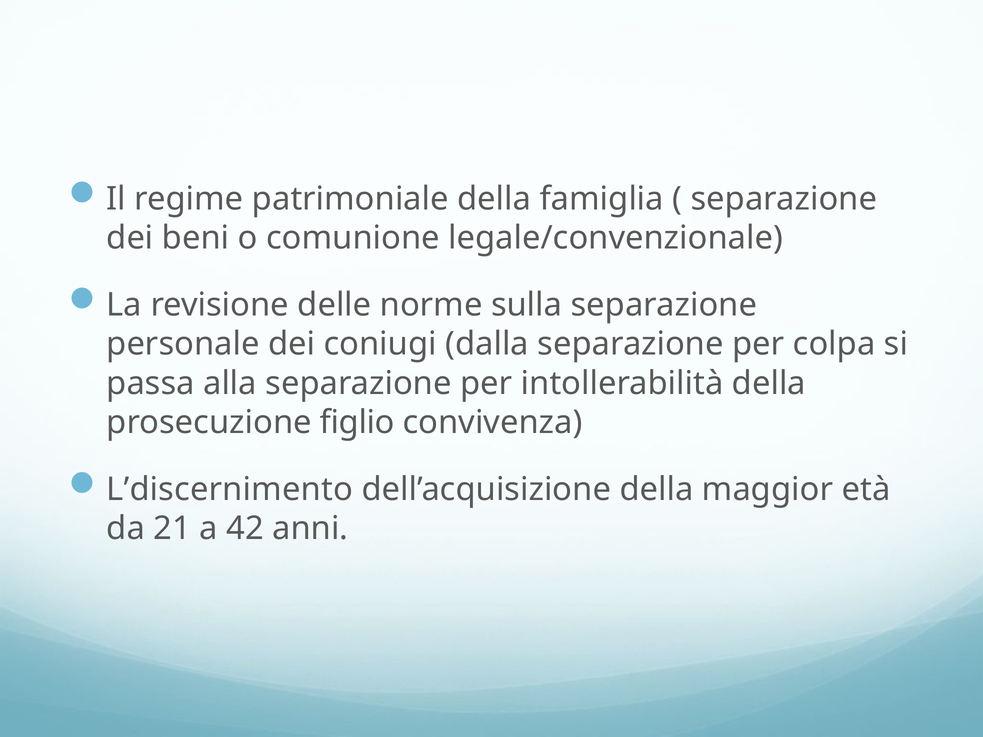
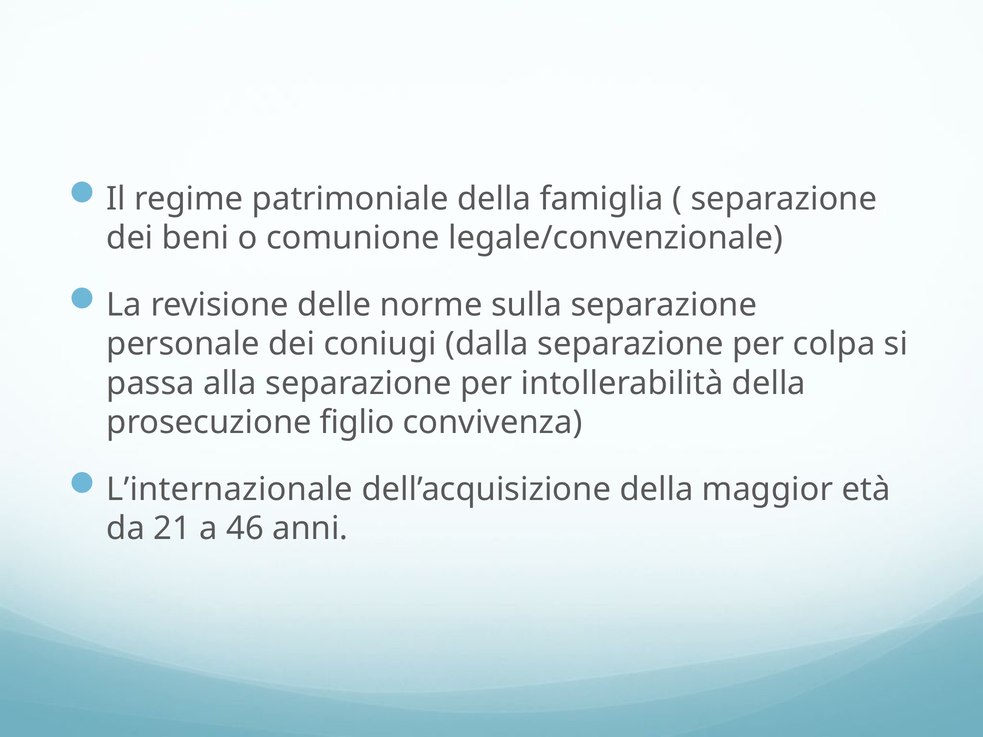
L’discernimento: L’discernimento -> L’internazionale
42: 42 -> 46
